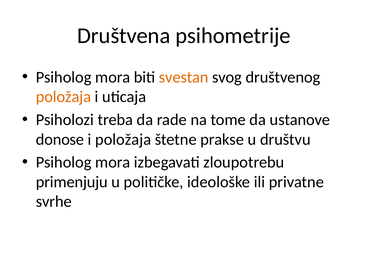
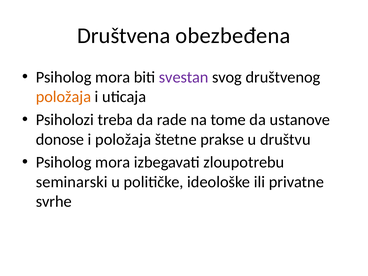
psihometrije: psihometrije -> obezbeđena
svestan colour: orange -> purple
primenjuju: primenjuju -> seminarski
